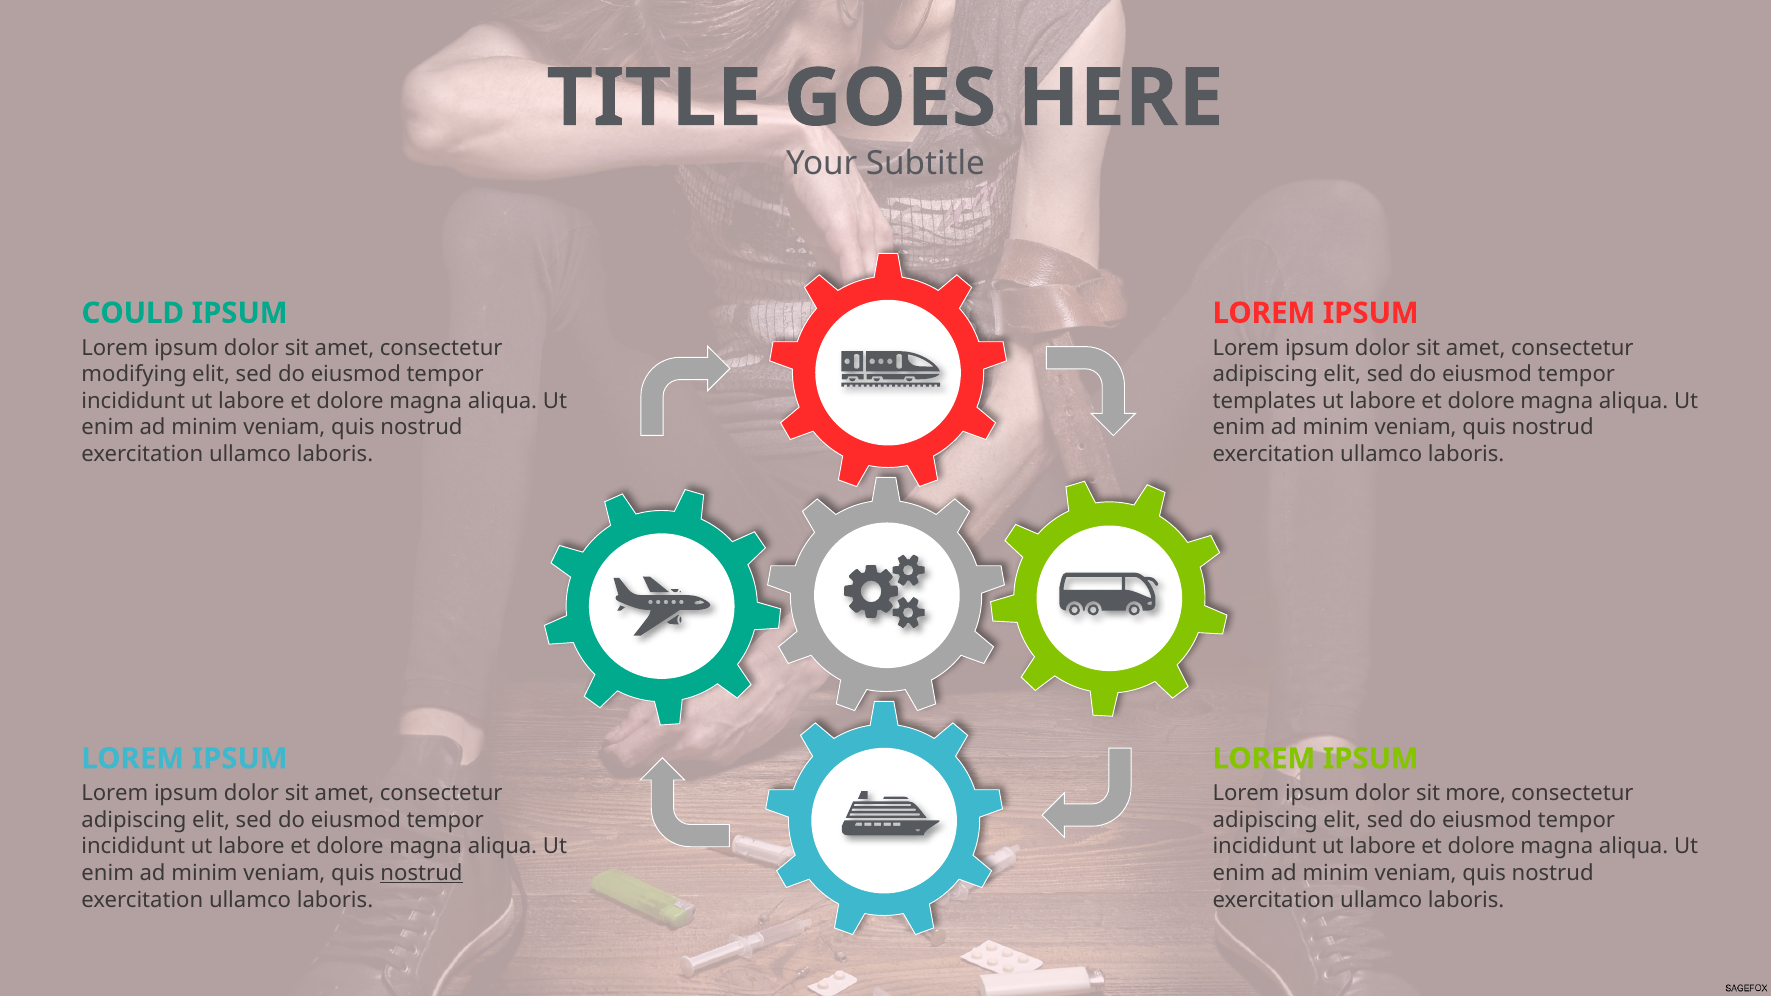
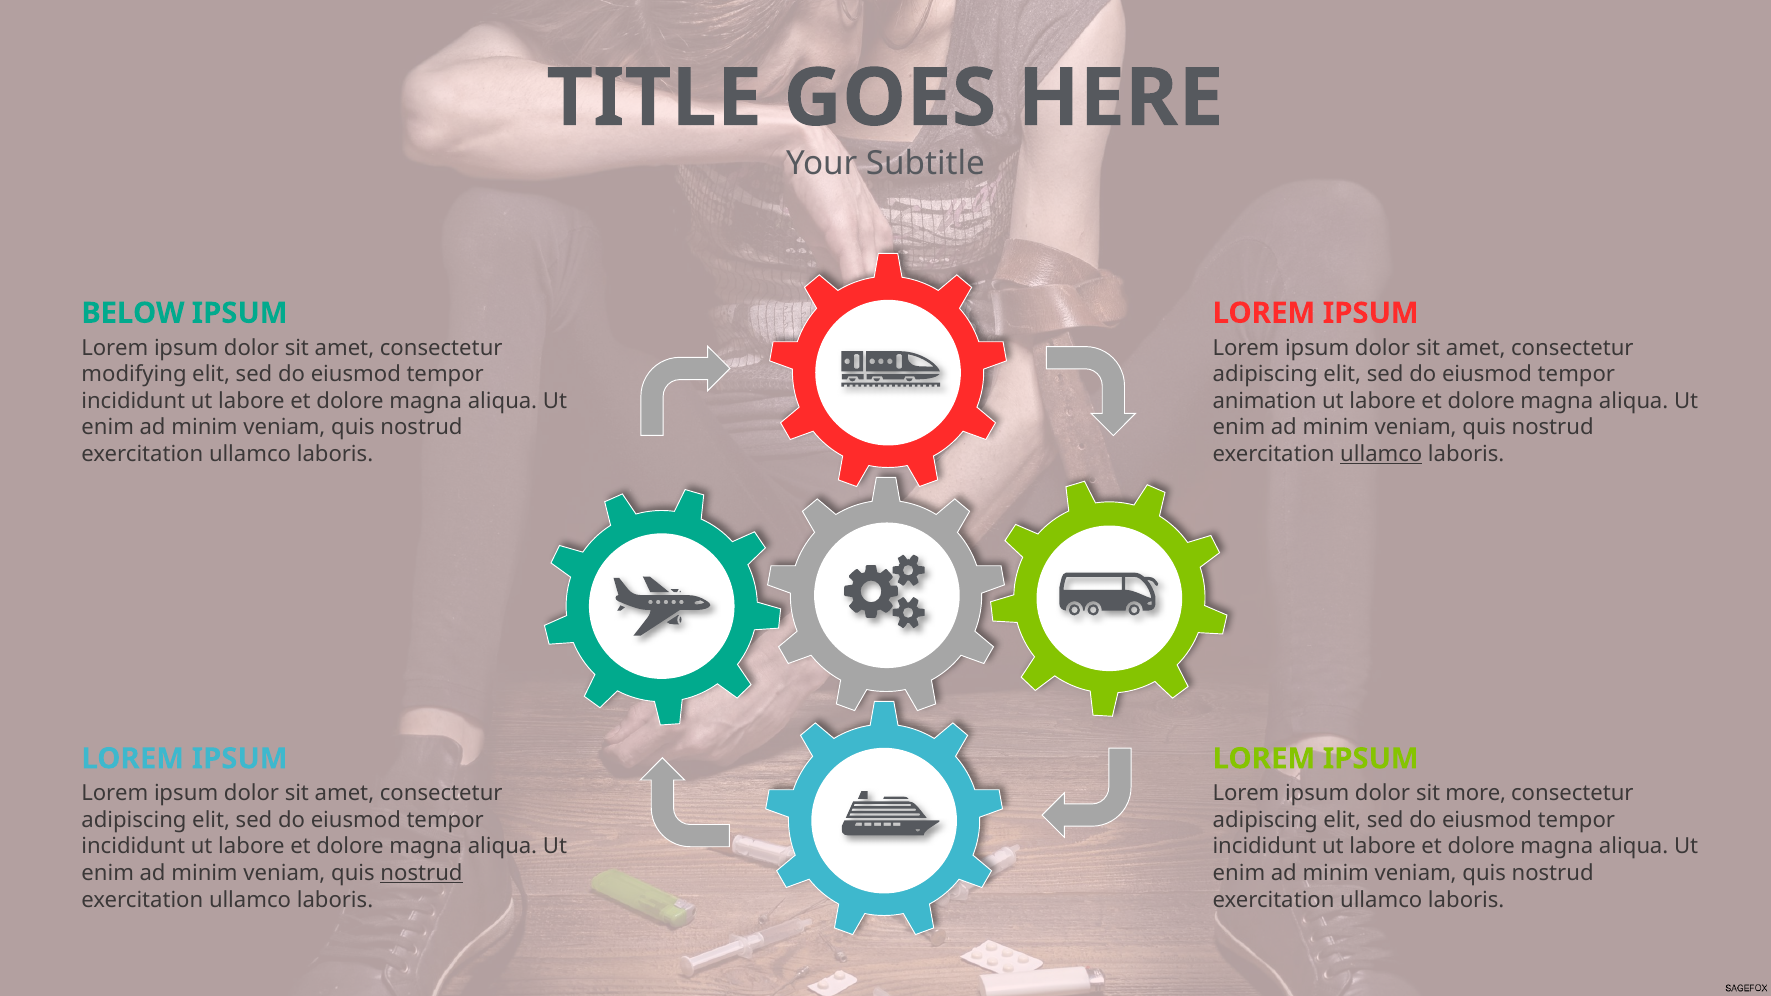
COULD: COULD -> BELOW
templates: templates -> animation
ullamco at (1381, 454) underline: none -> present
